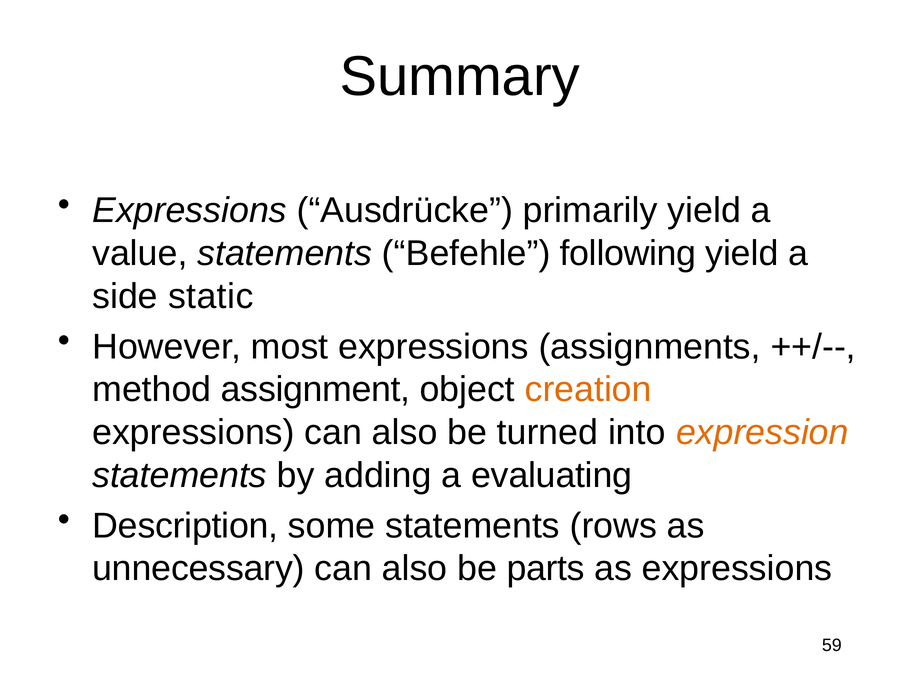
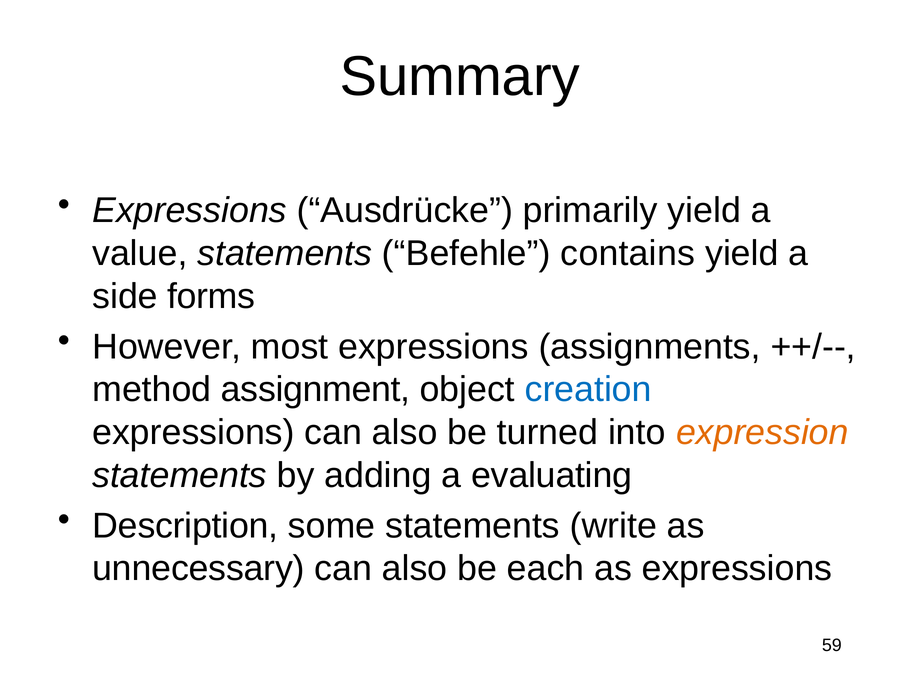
following: following -> contains
static: static -> forms
creation colour: orange -> blue
rows: rows -> write
parts: parts -> each
